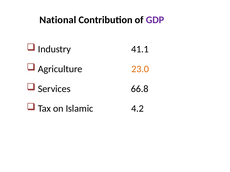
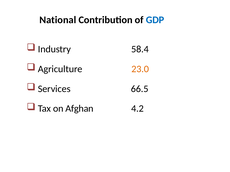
GDP colour: purple -> blue
41.1: 41.1 -> 58.4
66.8: 66.8 -> 66.5
Islamic: Islamic -> Afghan
